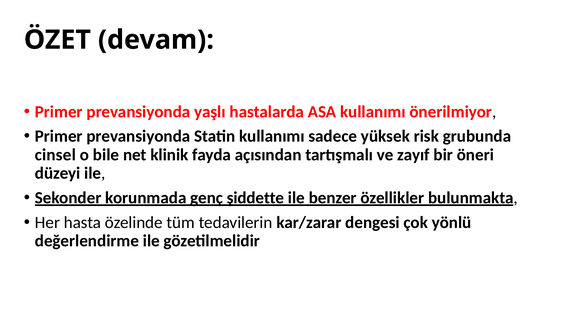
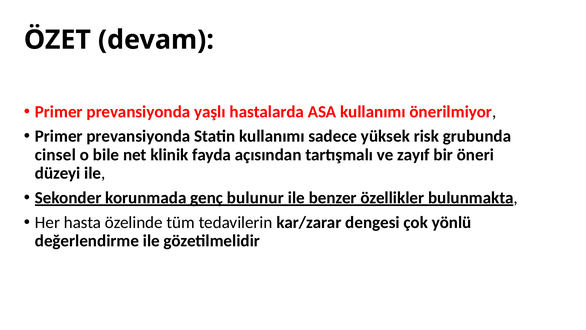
şiddette: şiddette -> bulunur
